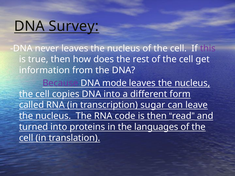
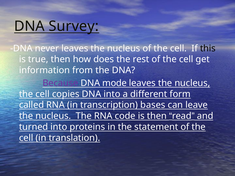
this colour: purple -> black
sugar: sugar -> bases
languages: languages -> statement
